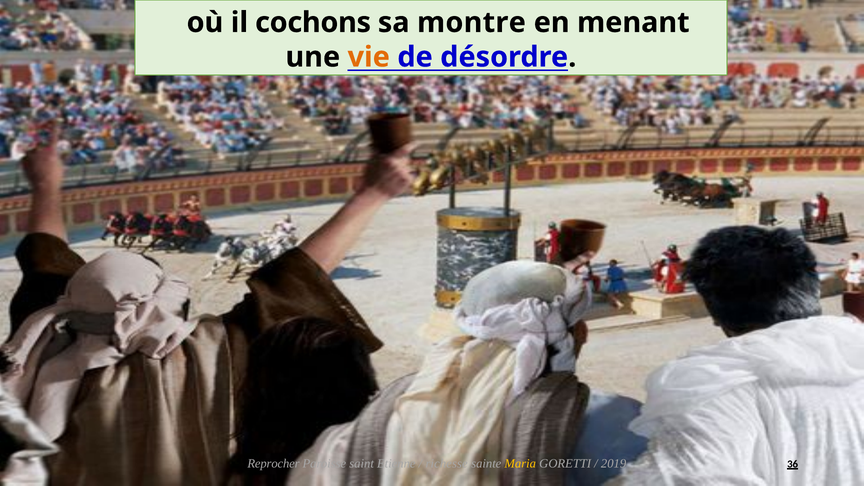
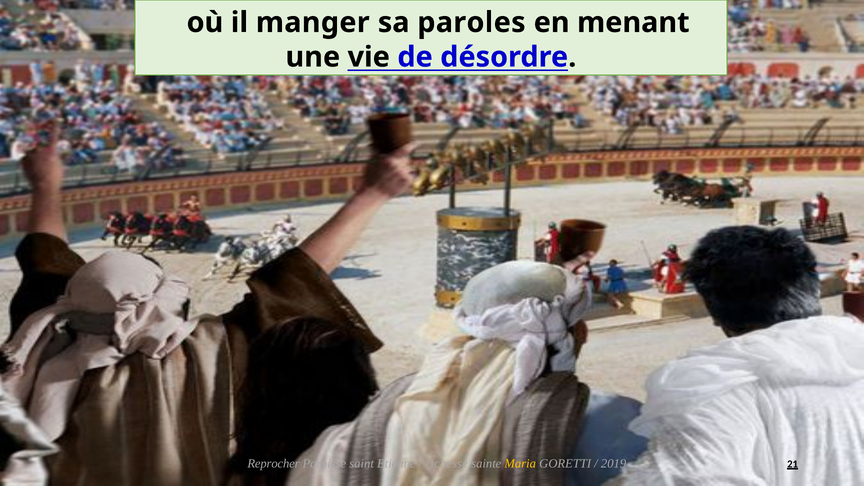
cochons: cochons -> manger
montre: montre -> paroles
vie colour: orange -> black
36: 36 -> 21
